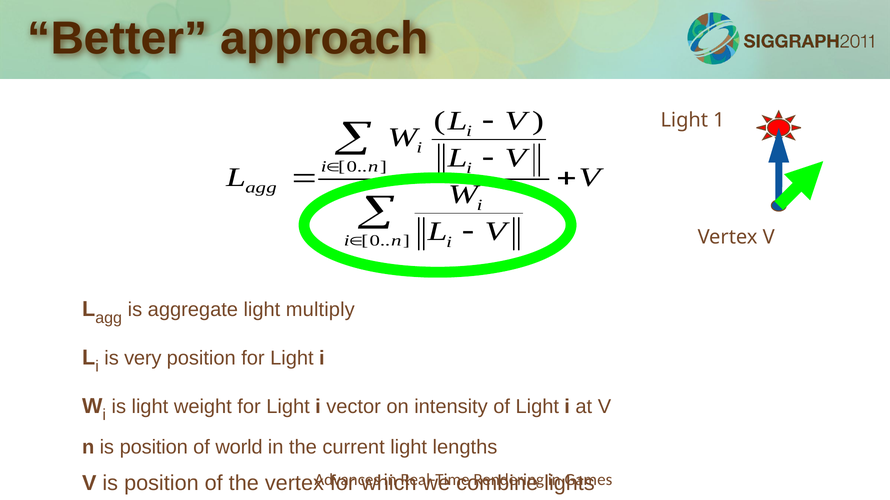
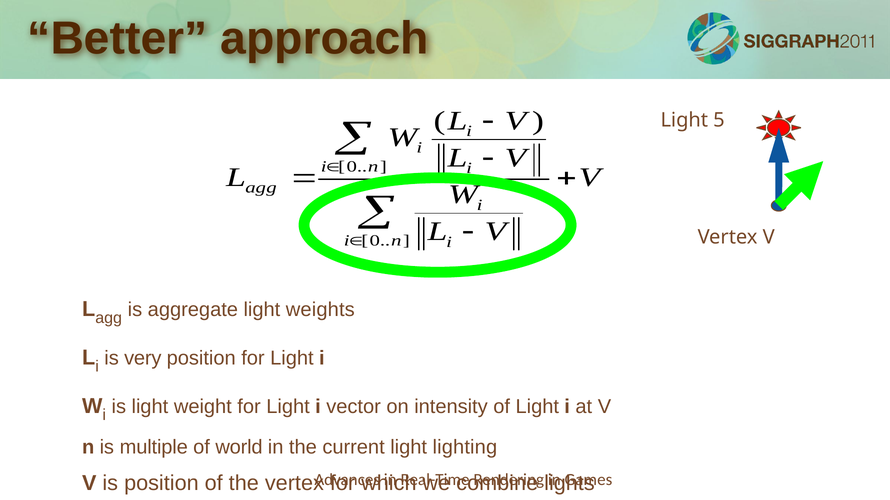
1: 1 -> 5
multiply: multiply -> weights
n is position: position -> multiple
lengths: lengths -> lighting
